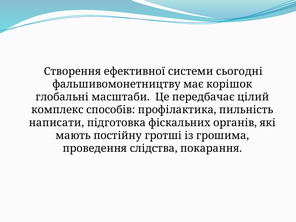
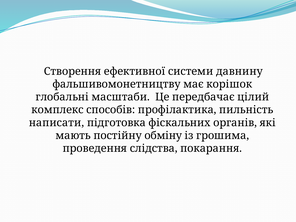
сьогодні: сьогодні -> давнину
гротші: гротші -> обміну
